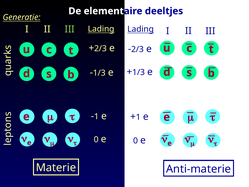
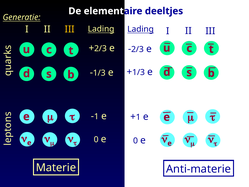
III at (70, 29) colour: light green -> yellow
